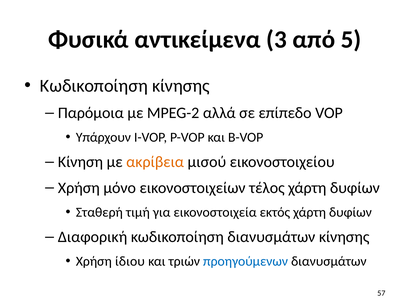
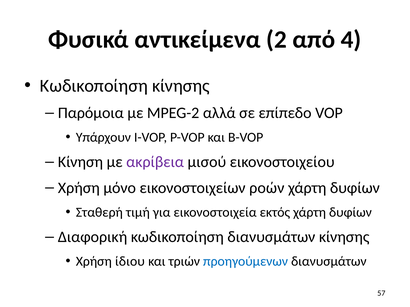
3: 3 -> 2
5: 5 -> 4
ακρίβεια colour: orange -> purple
τέλος: τέλος -> ροών
